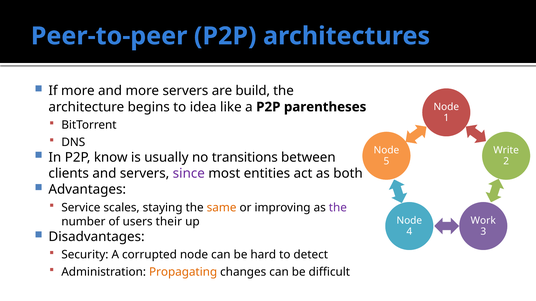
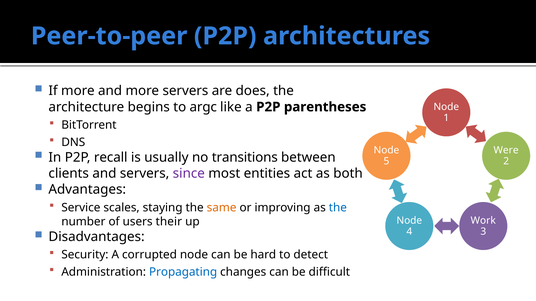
build: build -> does
idea: idea -> argc
Write: Write -> Were
know: know -> recall
the at (338, 208) colour: purple -> blue
Propagating colour: orange -> blue
